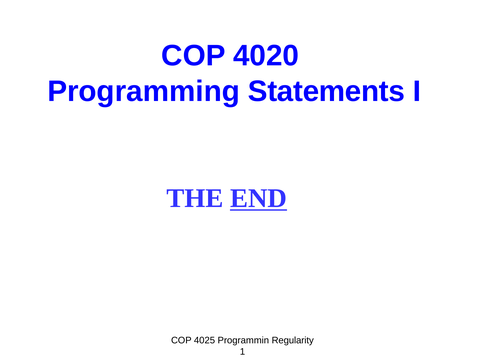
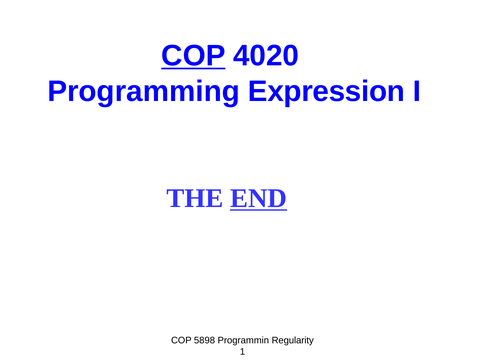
COP at (193, 56) underline: none -> present
Statements: Statements -> Expression
4025: 4025 -> 5898
